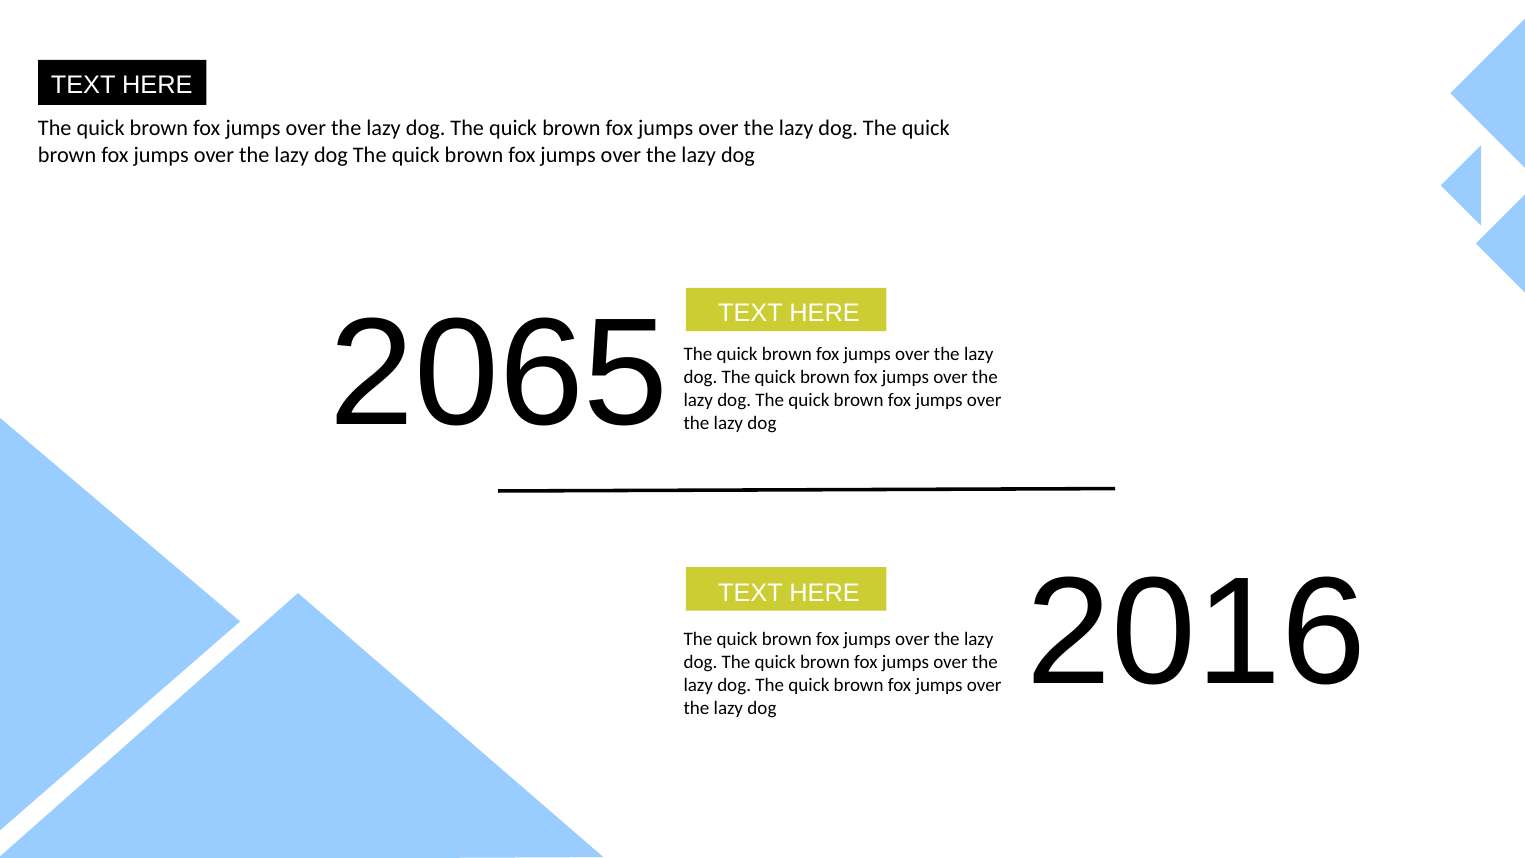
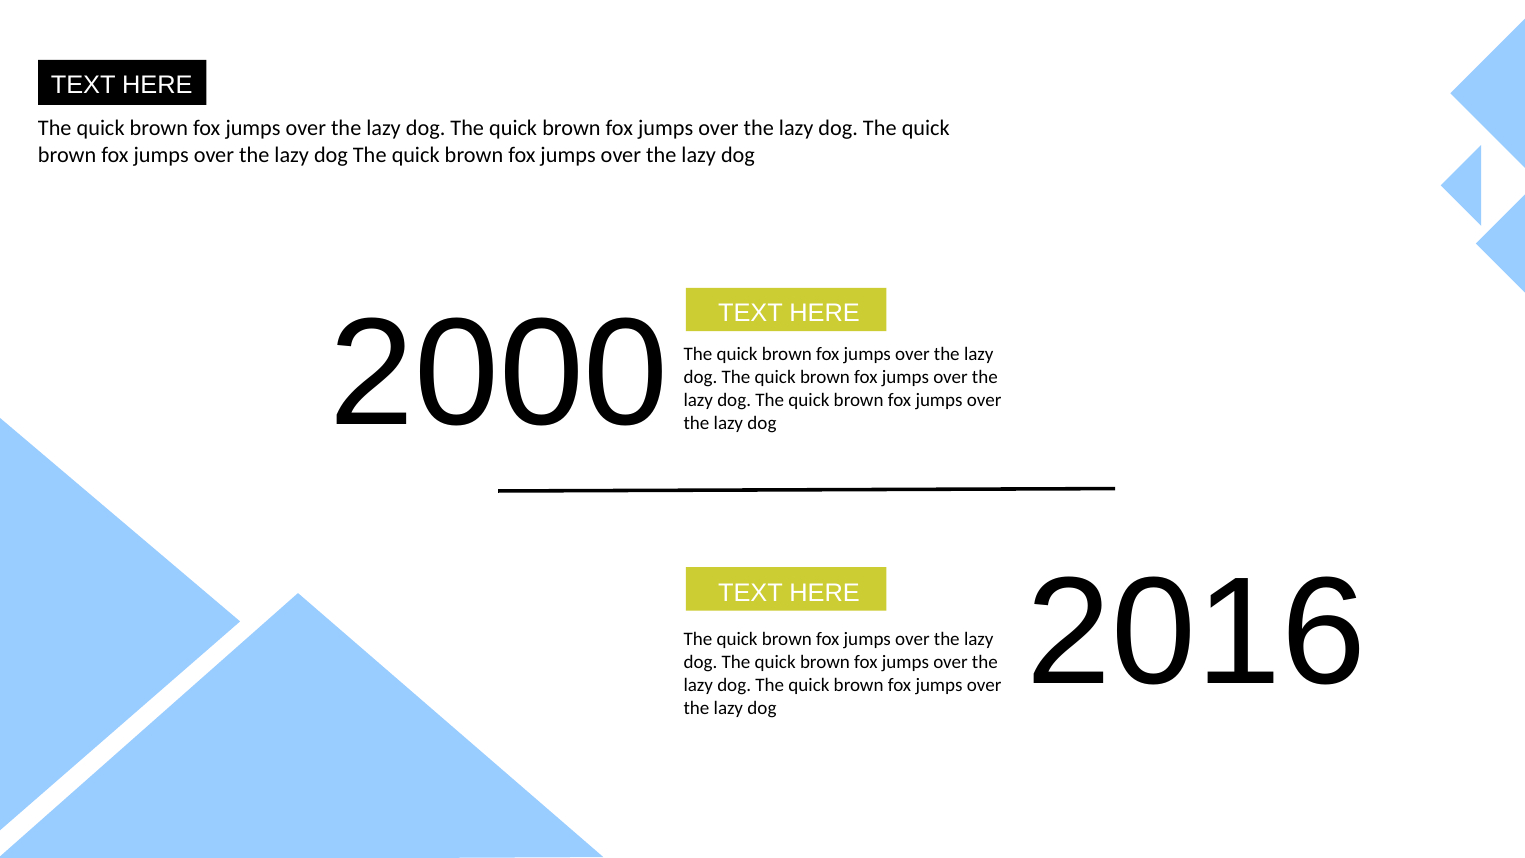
2065: 2065 -> 2000
